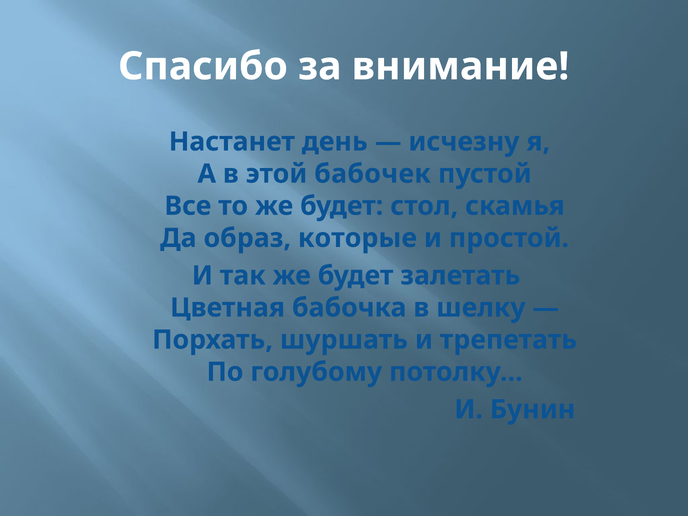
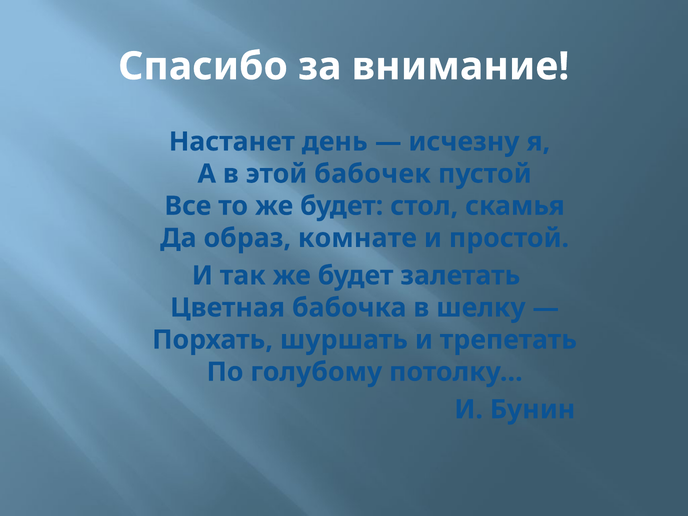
которые: которые -> комнате
